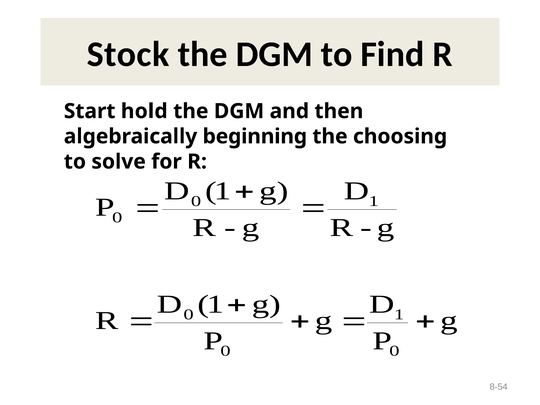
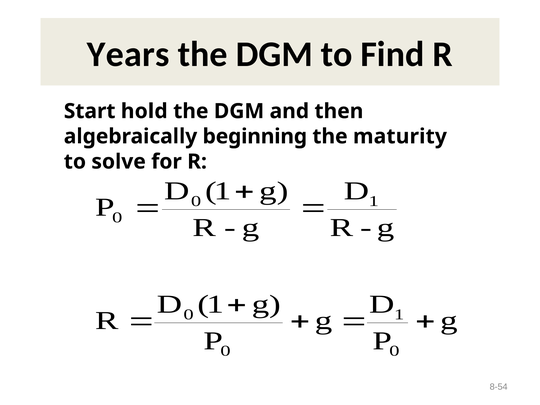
Stock: Stock -> Years
choosing: choosing -> maturity
